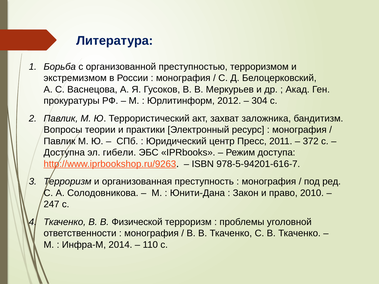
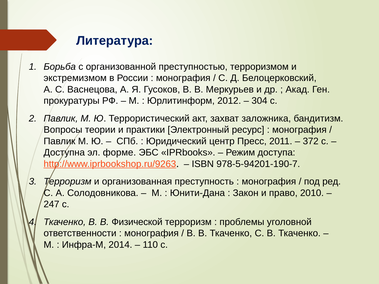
гибели: гибели -> форме
978-5-94201-616-7: 978-5-94201-616-7 -> 978-5-94201-190-7
